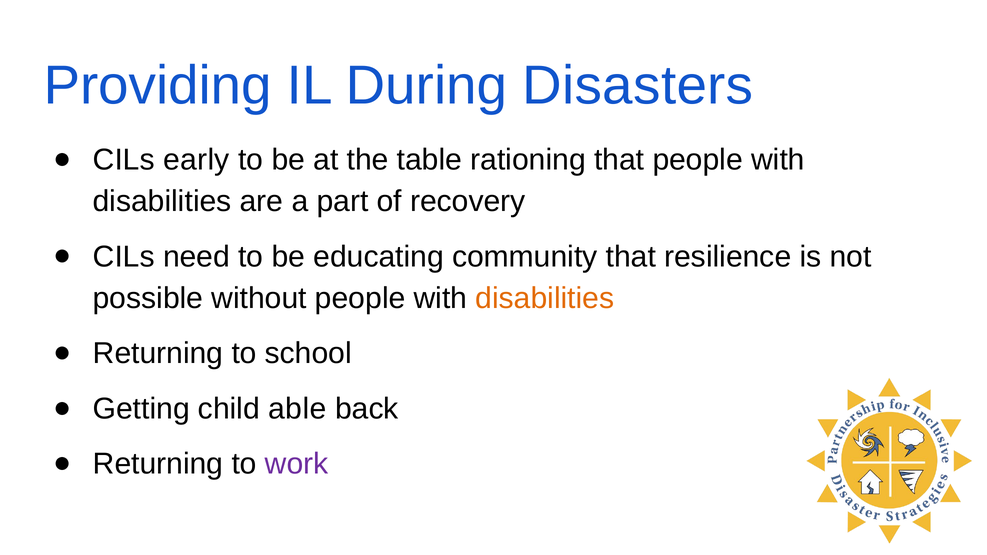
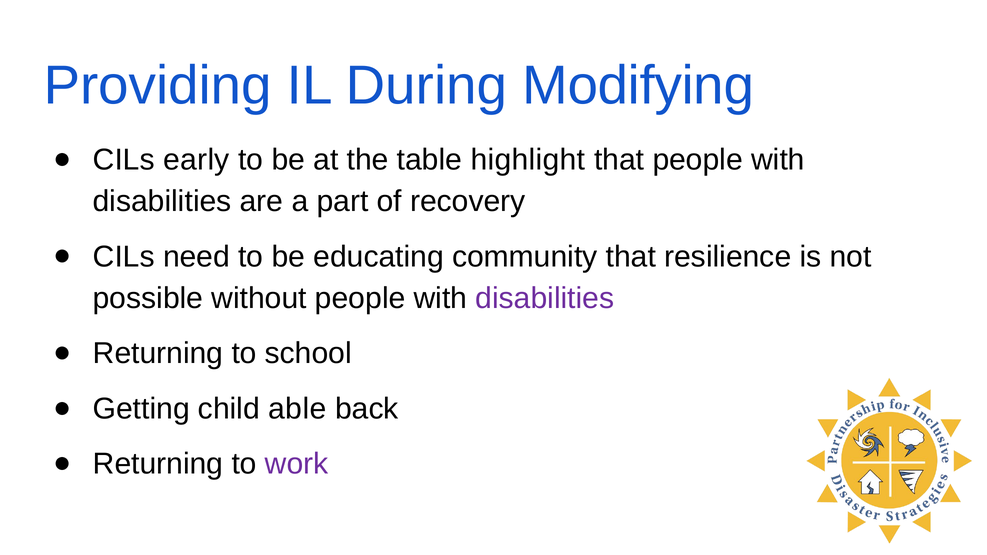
Disasters: Disasters -> Modifying
rationing: rationing -> highlight
disabilities at (545, 298) colour: orange -> purple
